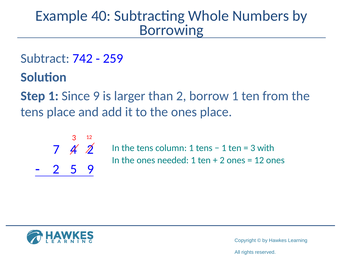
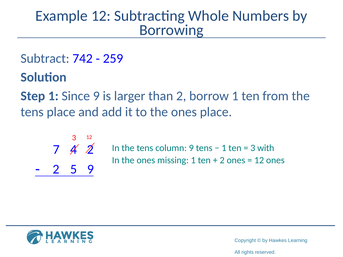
Example 40: 40 -> 12
column 1: 1 -> 9
needed: needed -> missing
